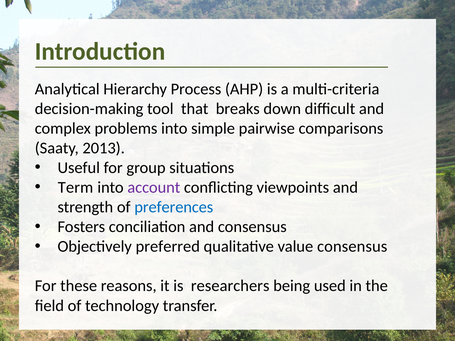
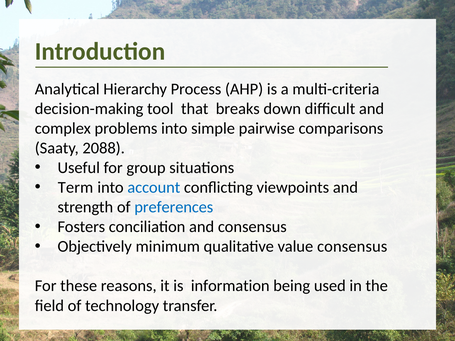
2013: 2013 -> 2088
account colour: purple -> blue
preferred: preferred -> minimum
researchers: researchers -> information
